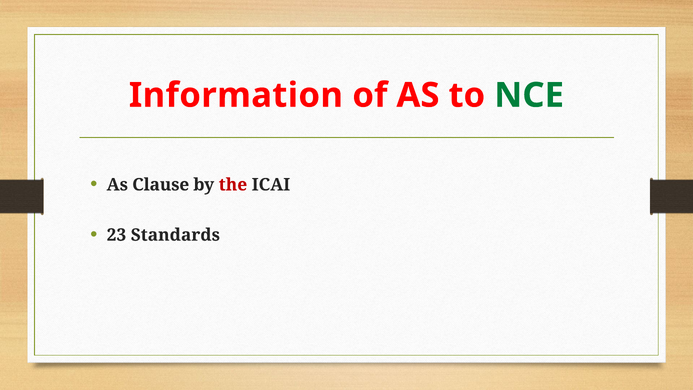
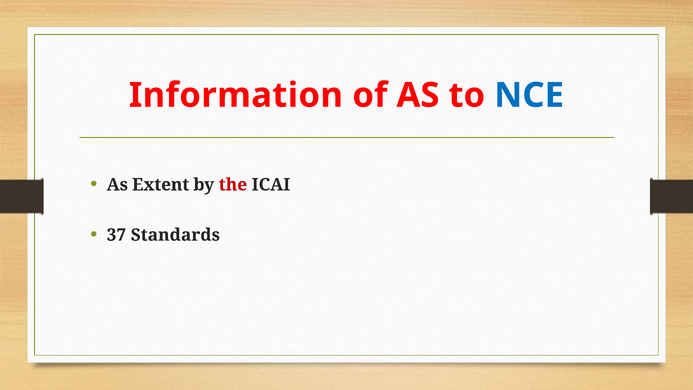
NCE colour: green -> blue
Clause: Clause -> Extent
23: 23 -> 37
